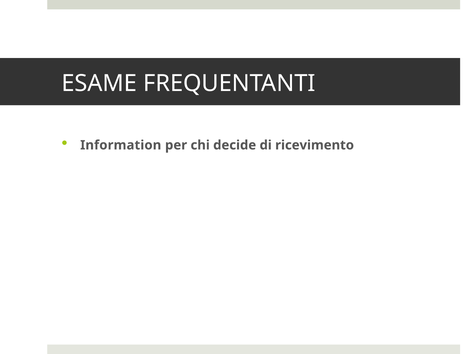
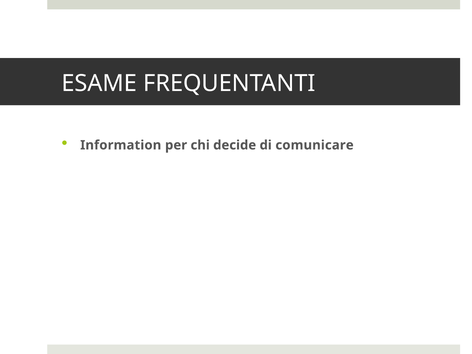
ricevimento: ricevimento -> comunicare
